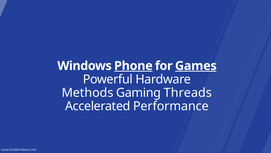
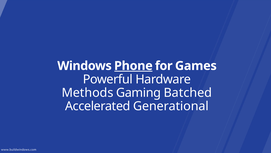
Games underline: present -> none
Threads: Threads -> Batched
Performance: Performance -> Generational
